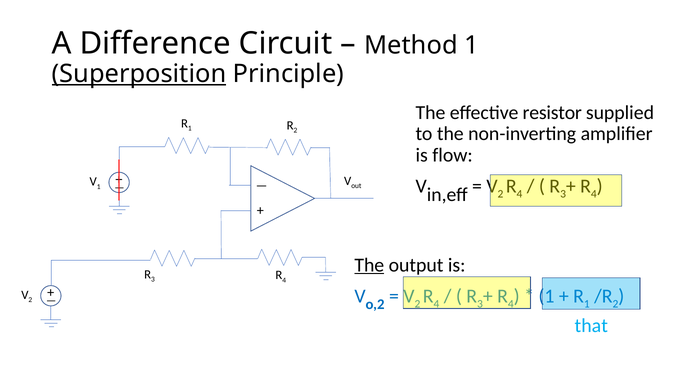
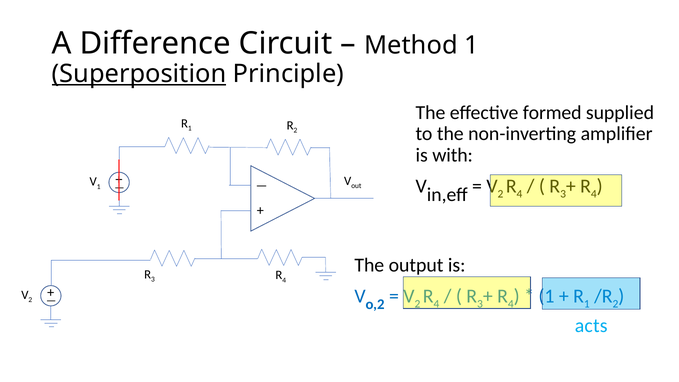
resistor: resistor -> formed
flow: flow -> with
The at (369, 265) underline: present -> none
that: that -> acts
